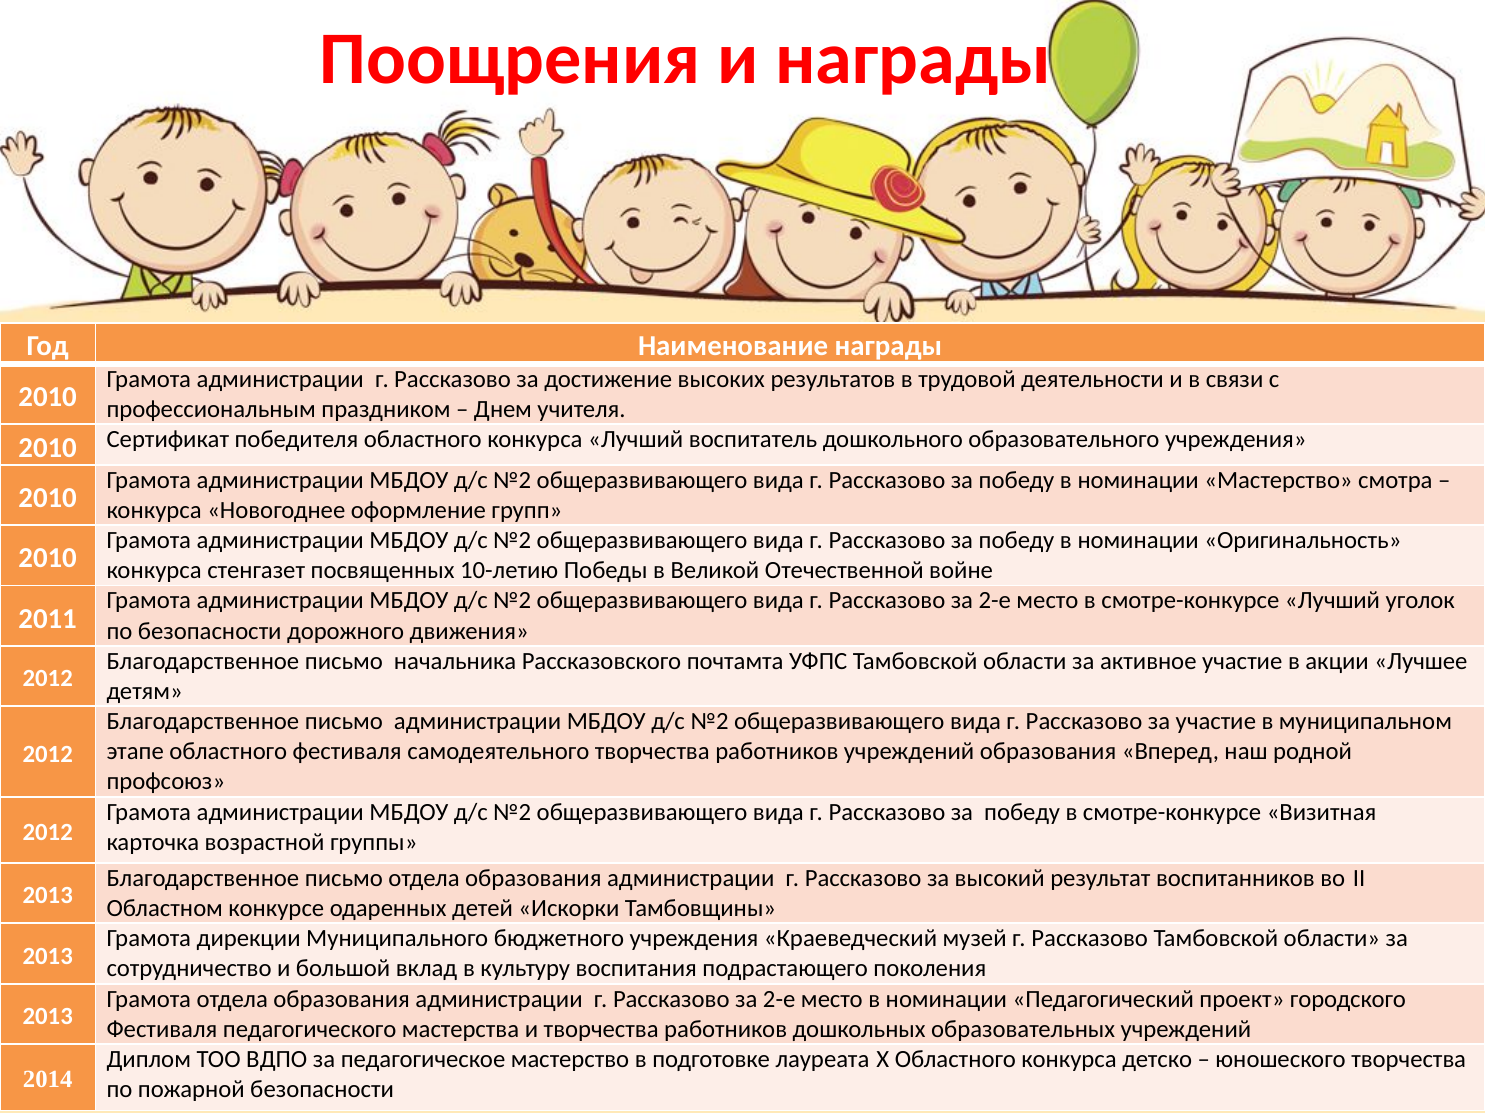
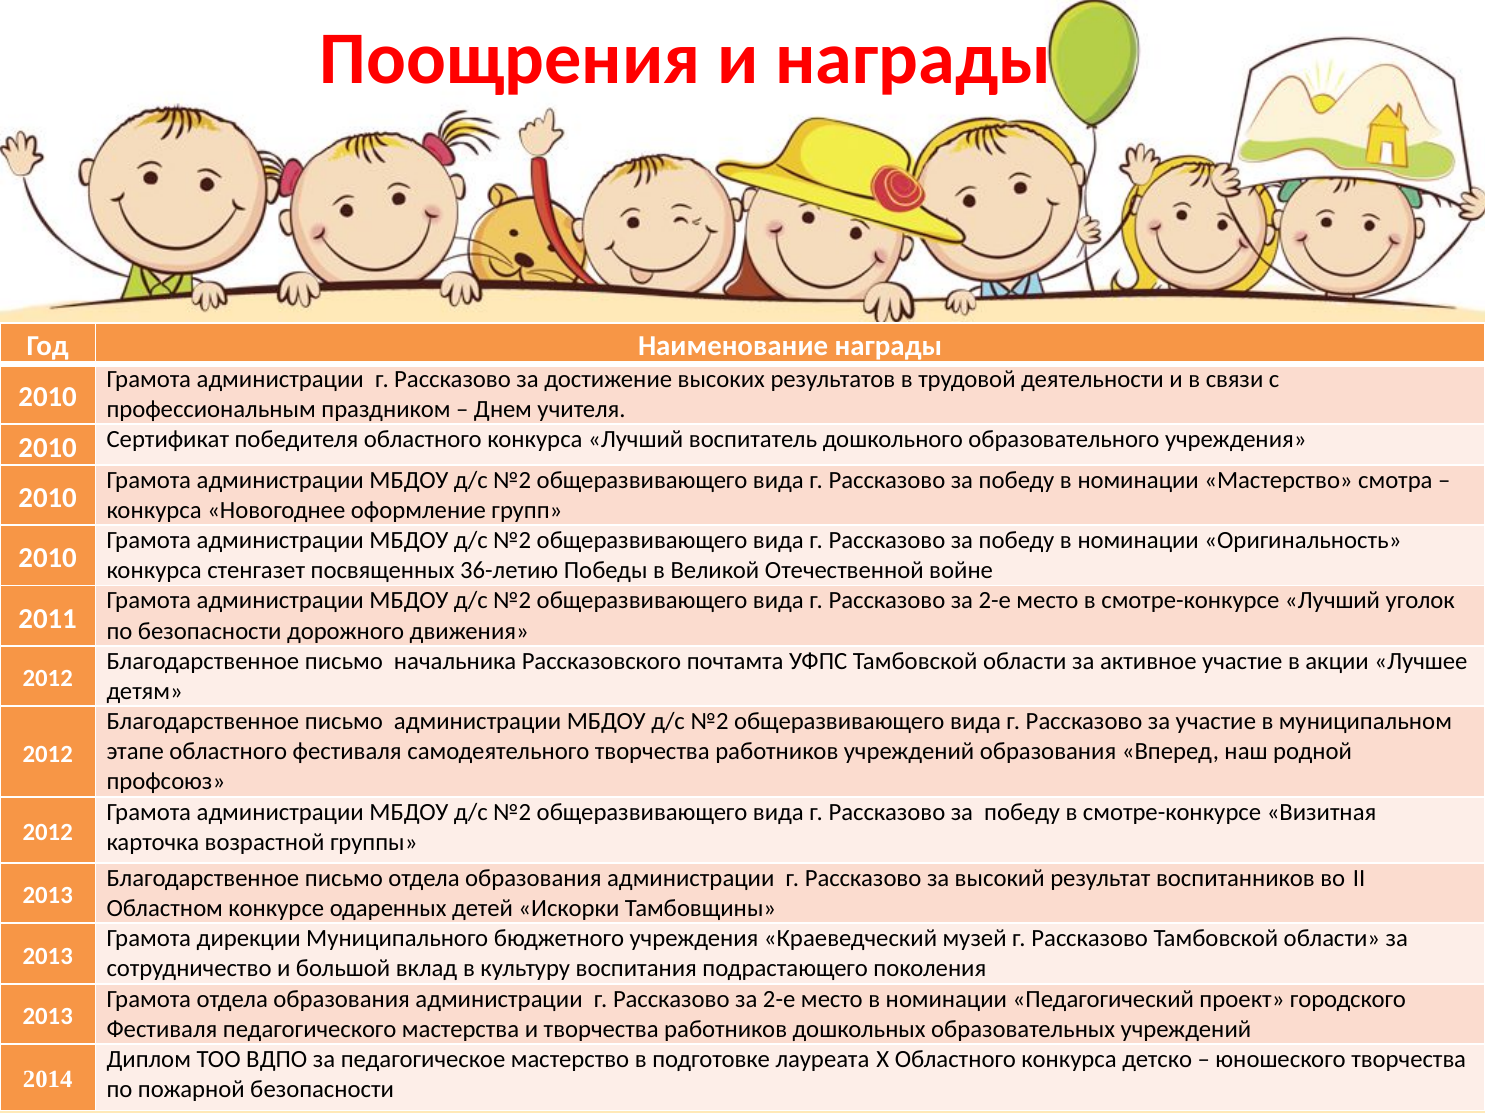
10-летию: 10-летию -> 36-летию
